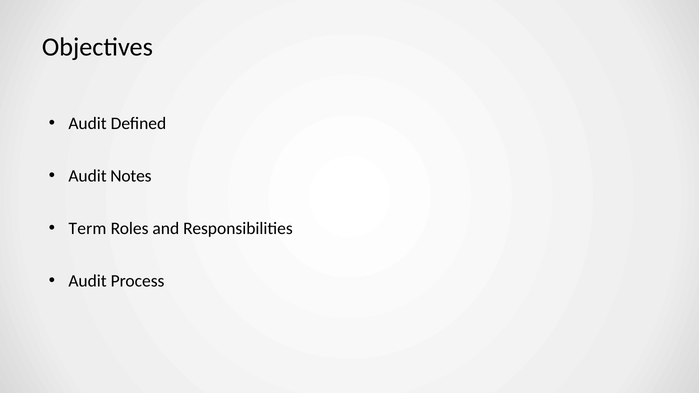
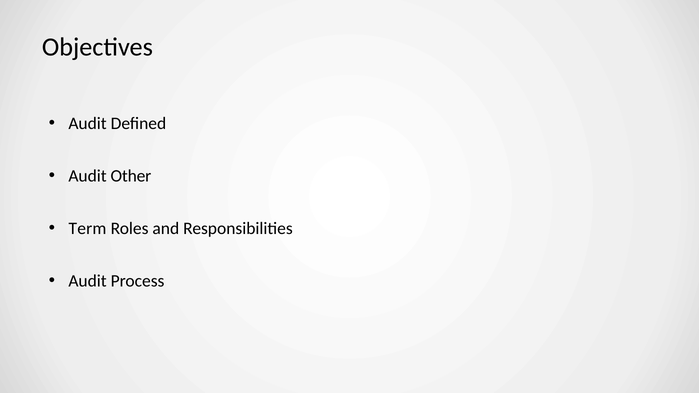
Notes: Notes -> Other
